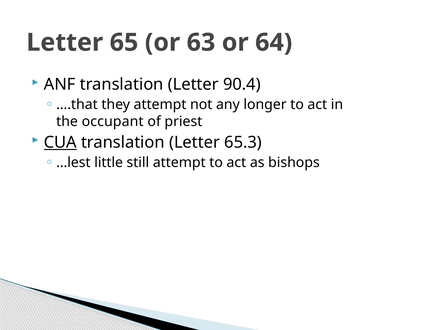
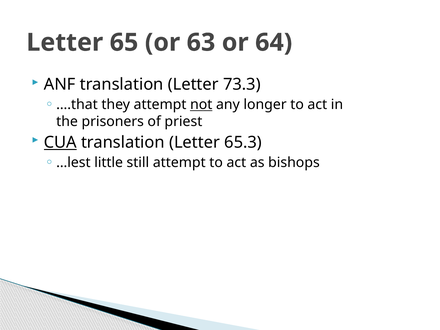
90.4: 90.4 -> 73.3
not underline: none -> present
occupant: occupant -> prisoners
